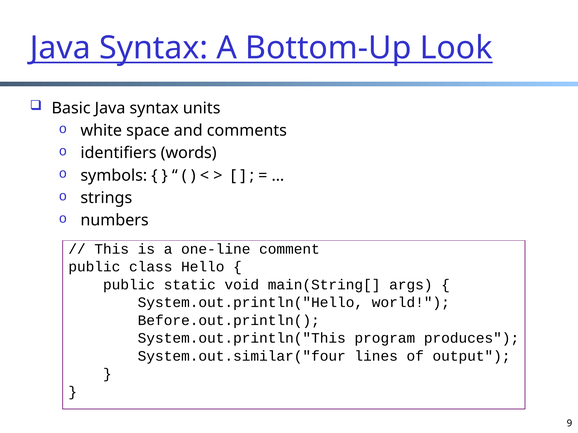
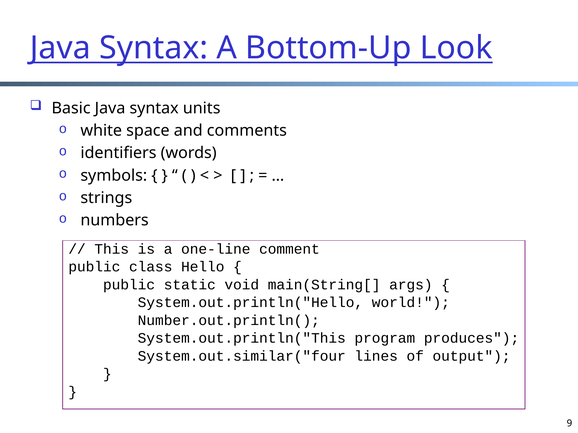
Before.out.println(: Before.out.println( -> Number.out.println(
